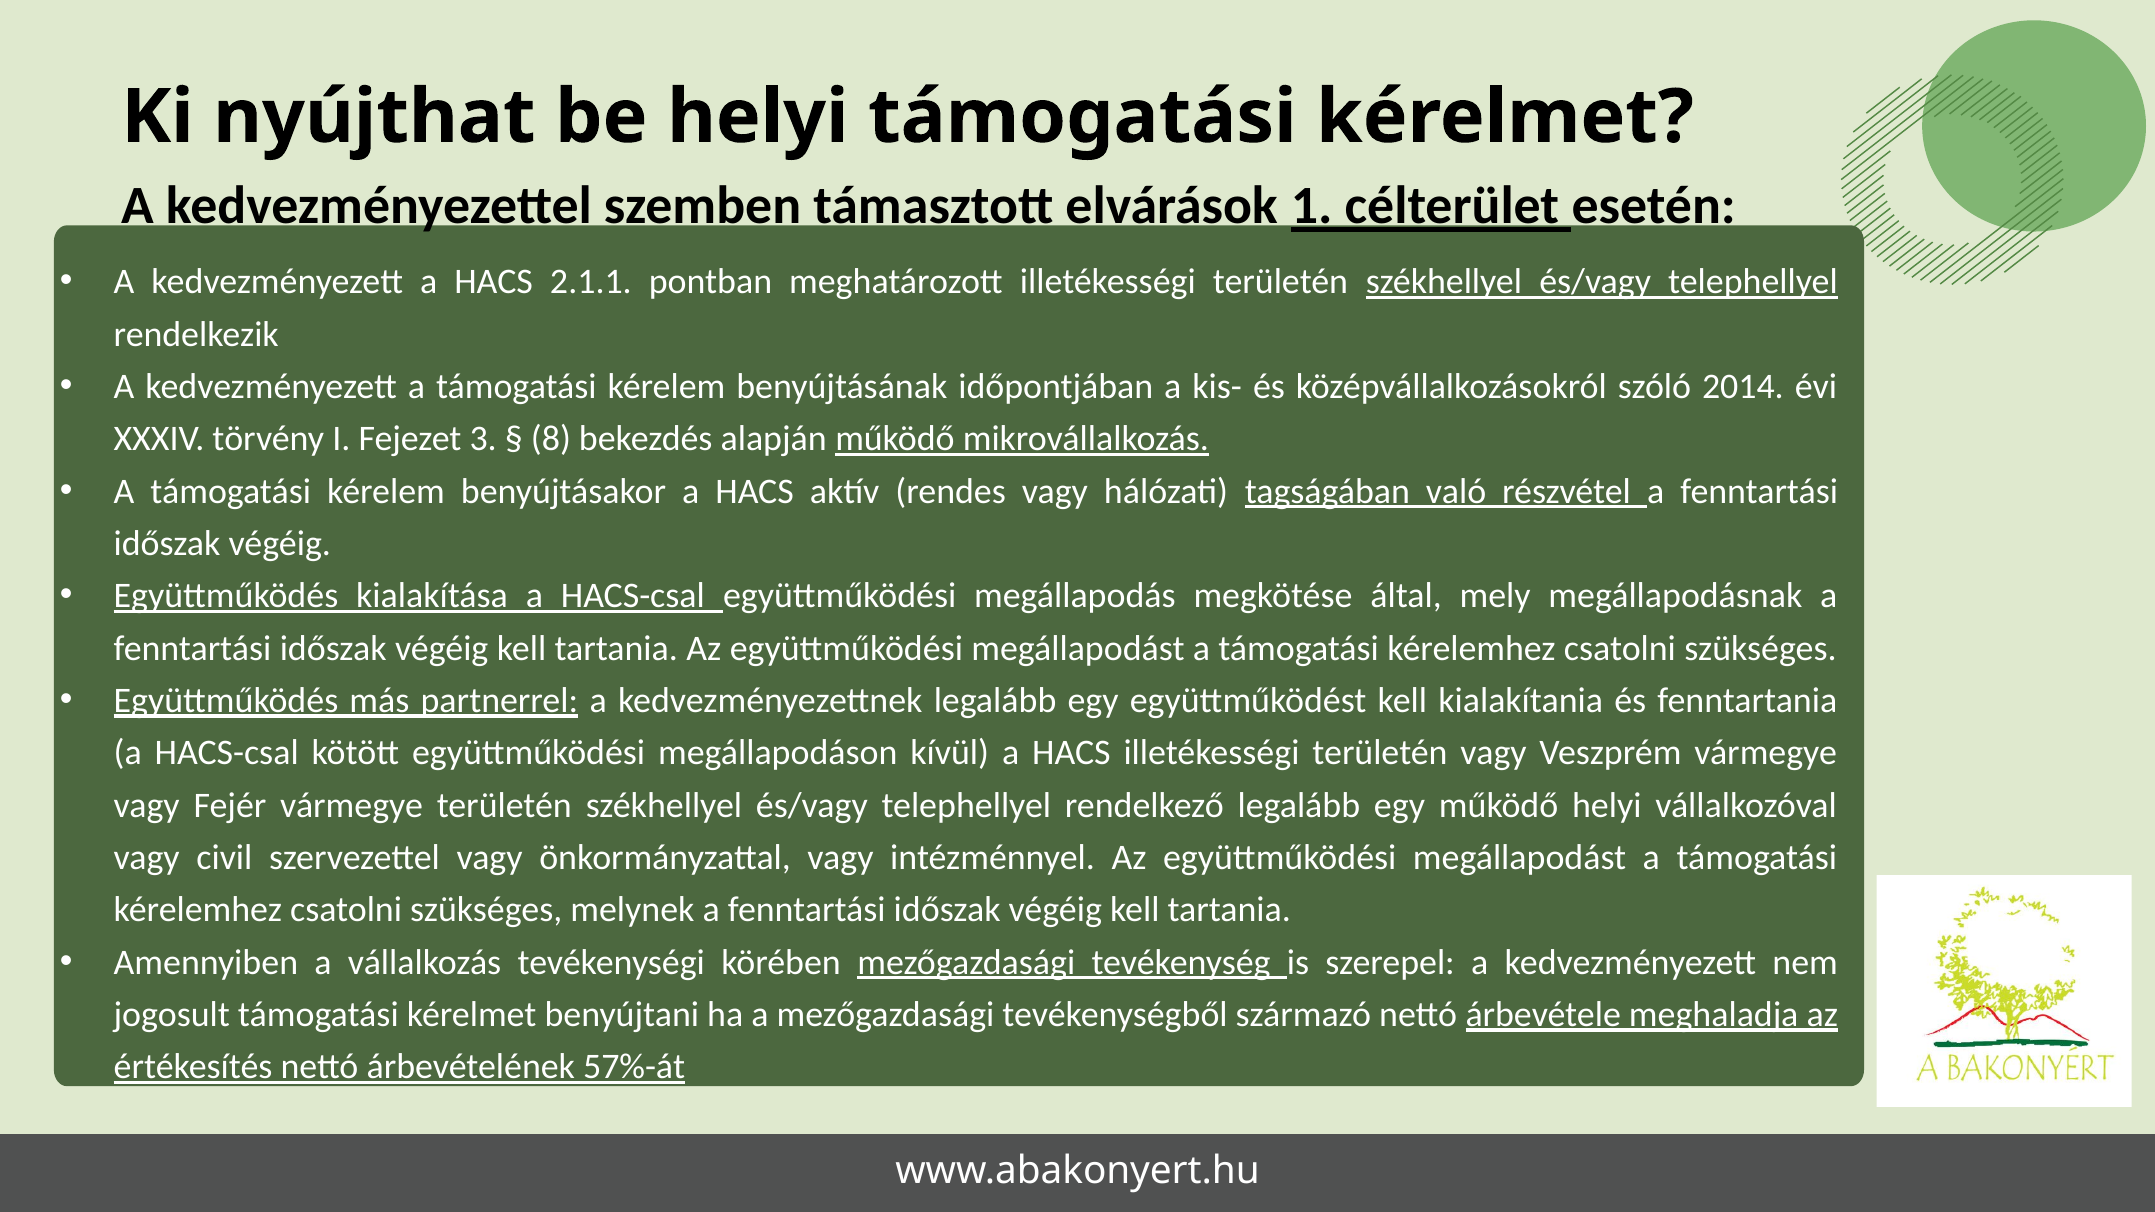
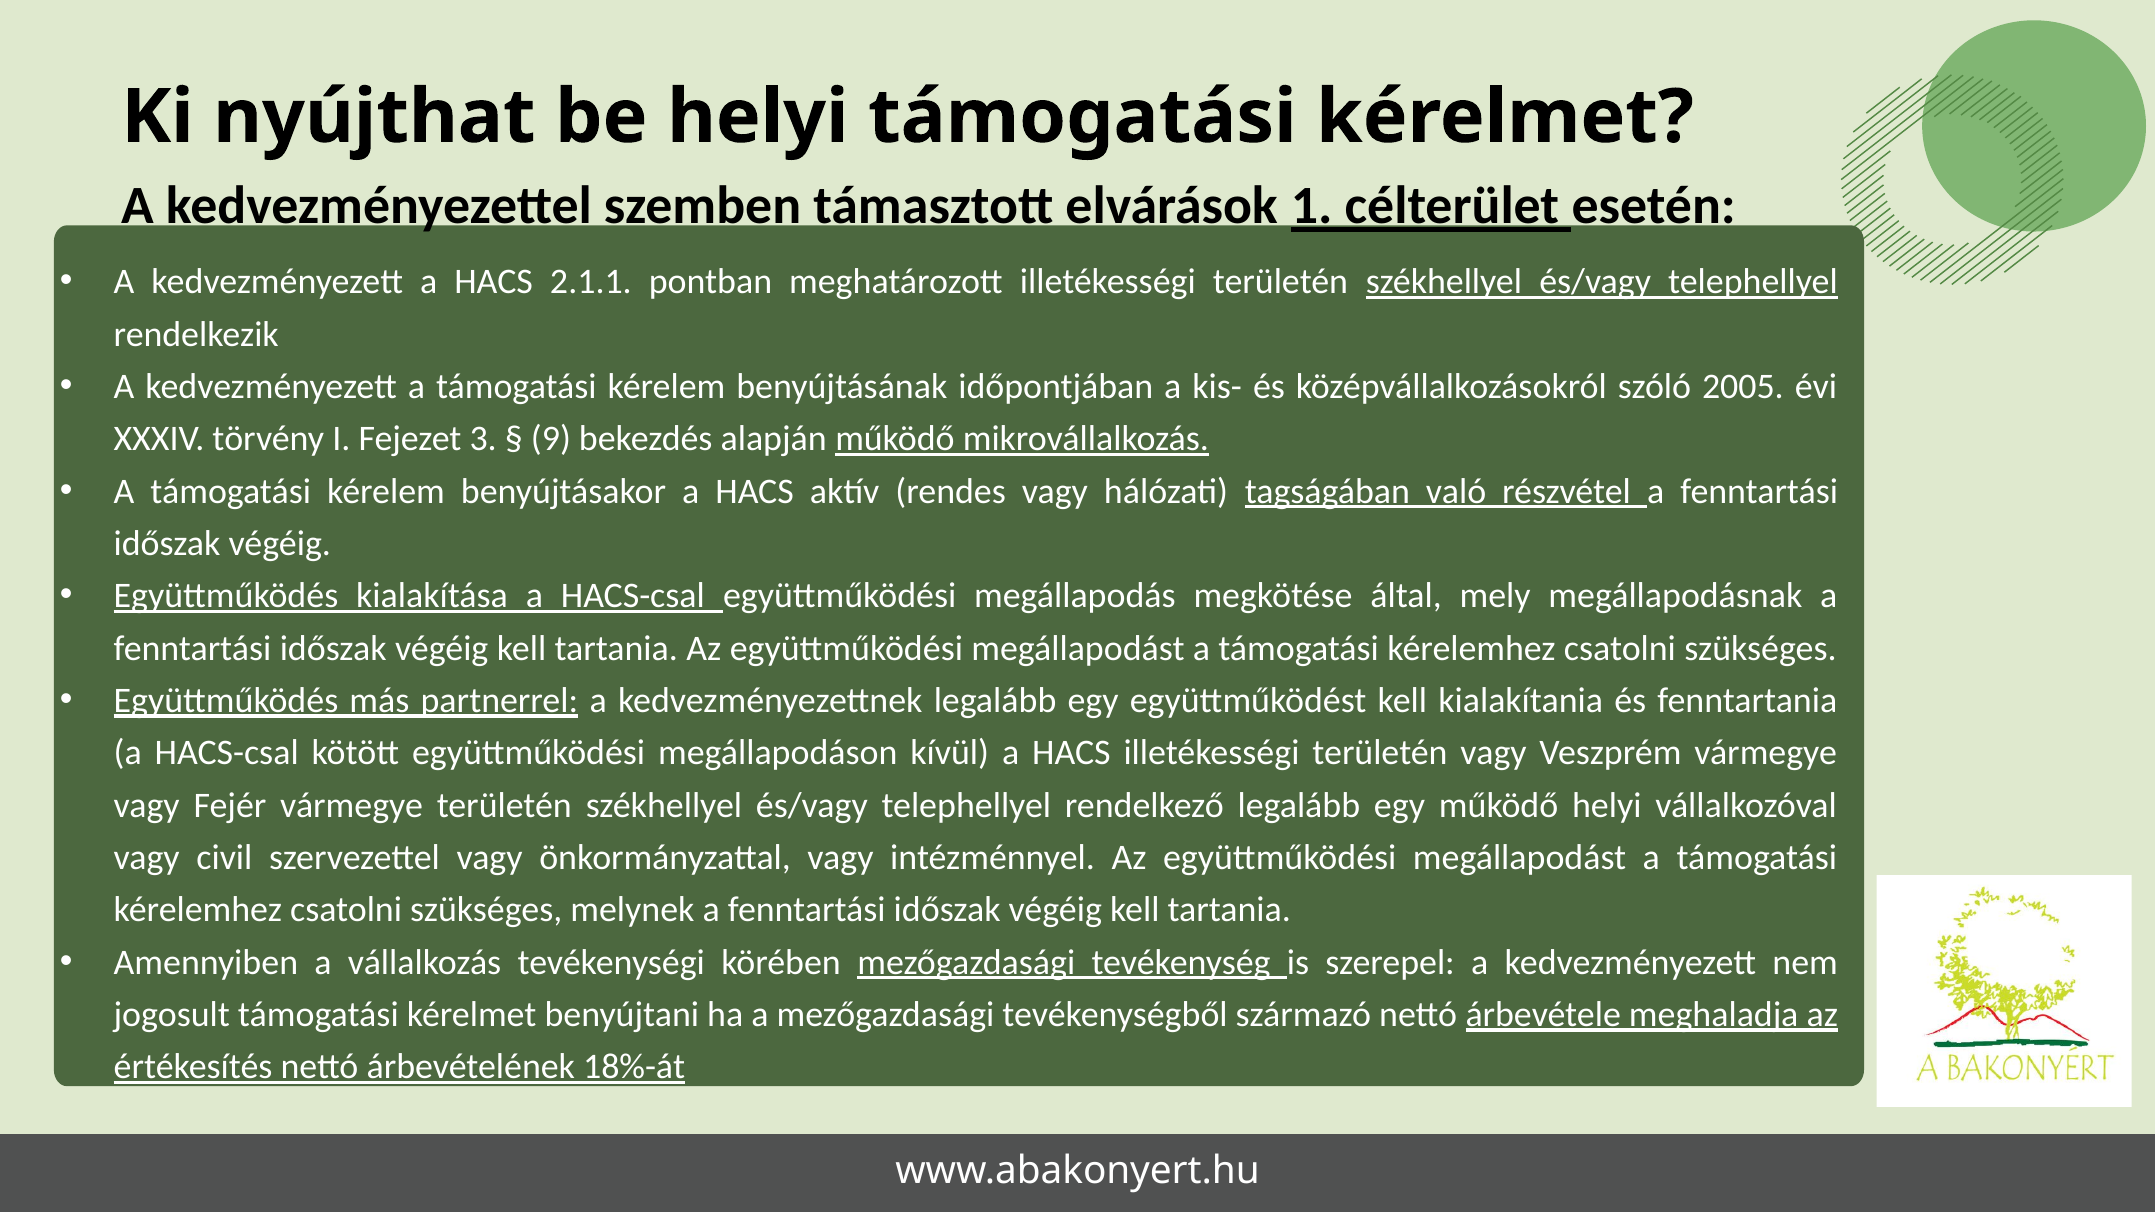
2014: 2014 -> 2005
8: 8 -> 9
57%-át: 57%-át -> 18%-át
